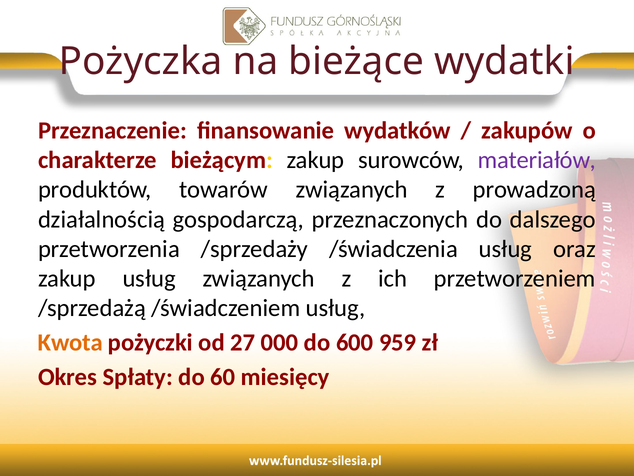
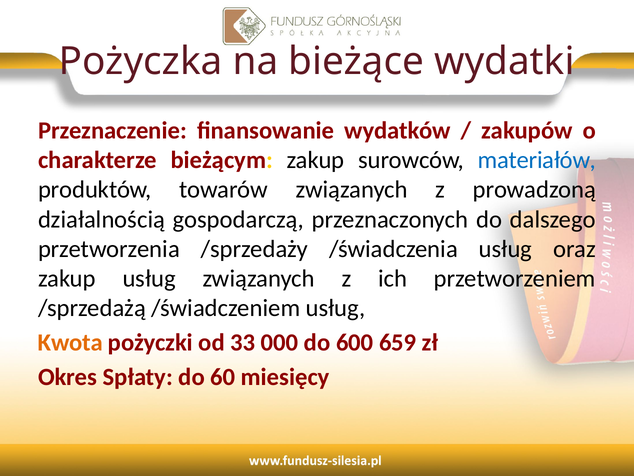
materiałów colour: purple -> blue
27: 27 -> 33
959: 959 -> 659
